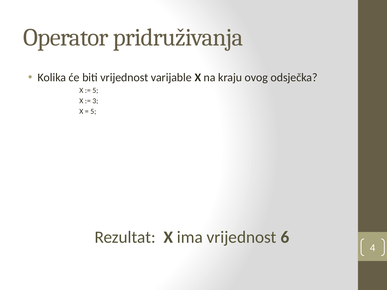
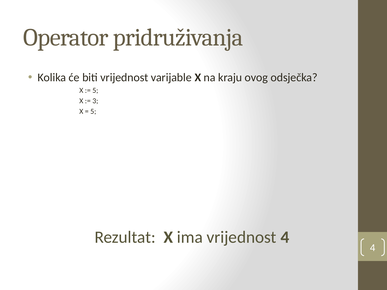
vrijednost 6: 6 -> 4
